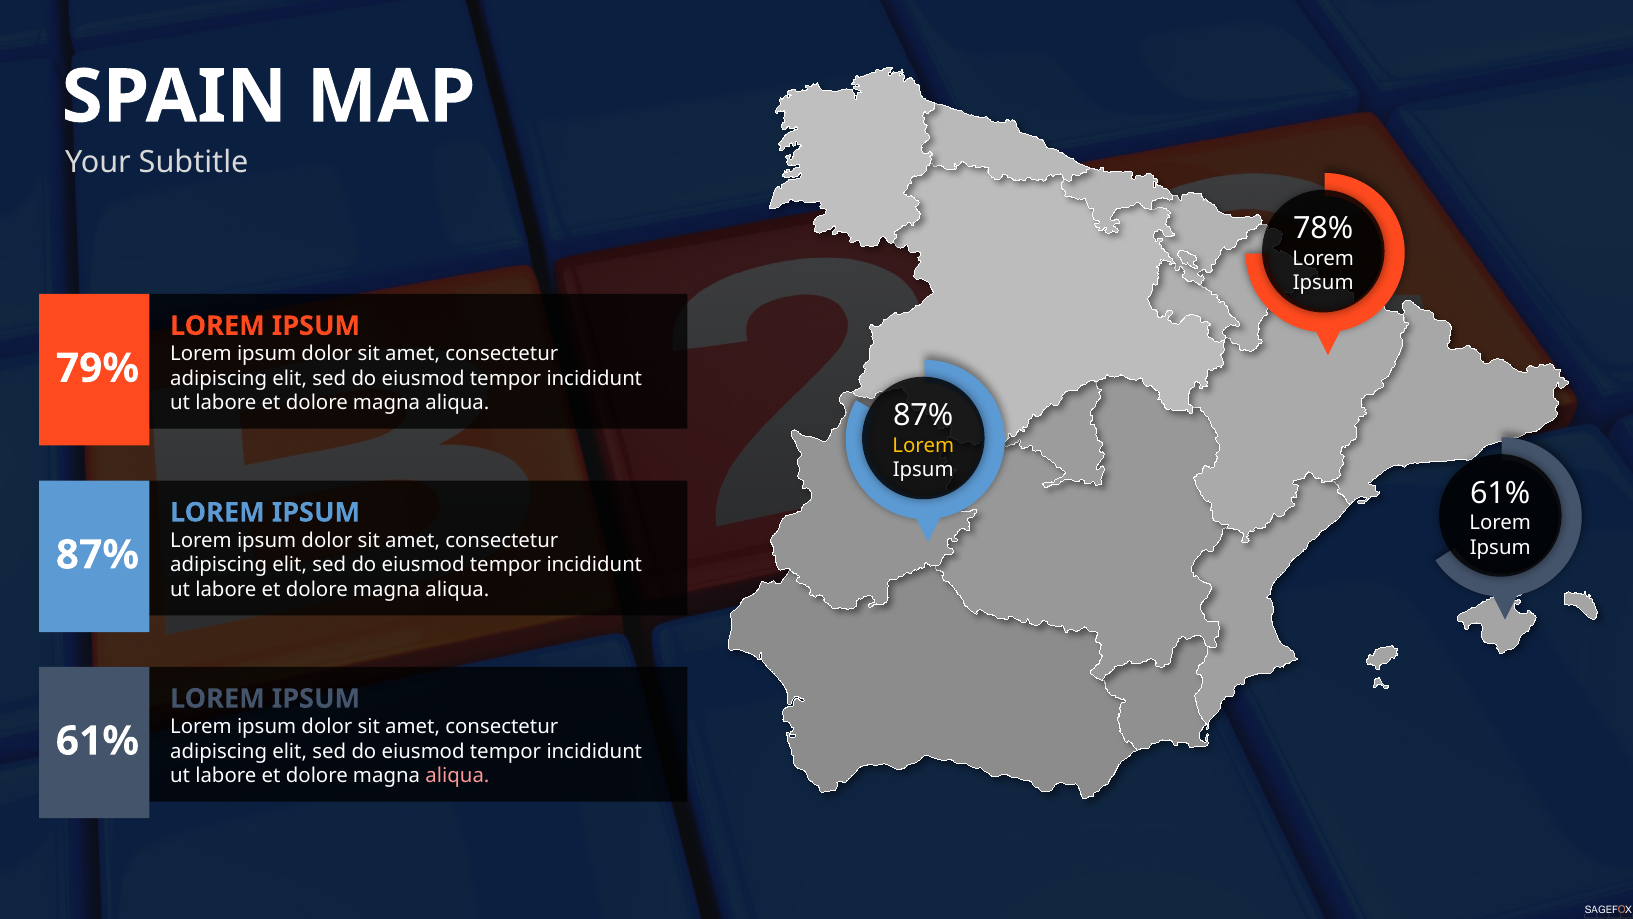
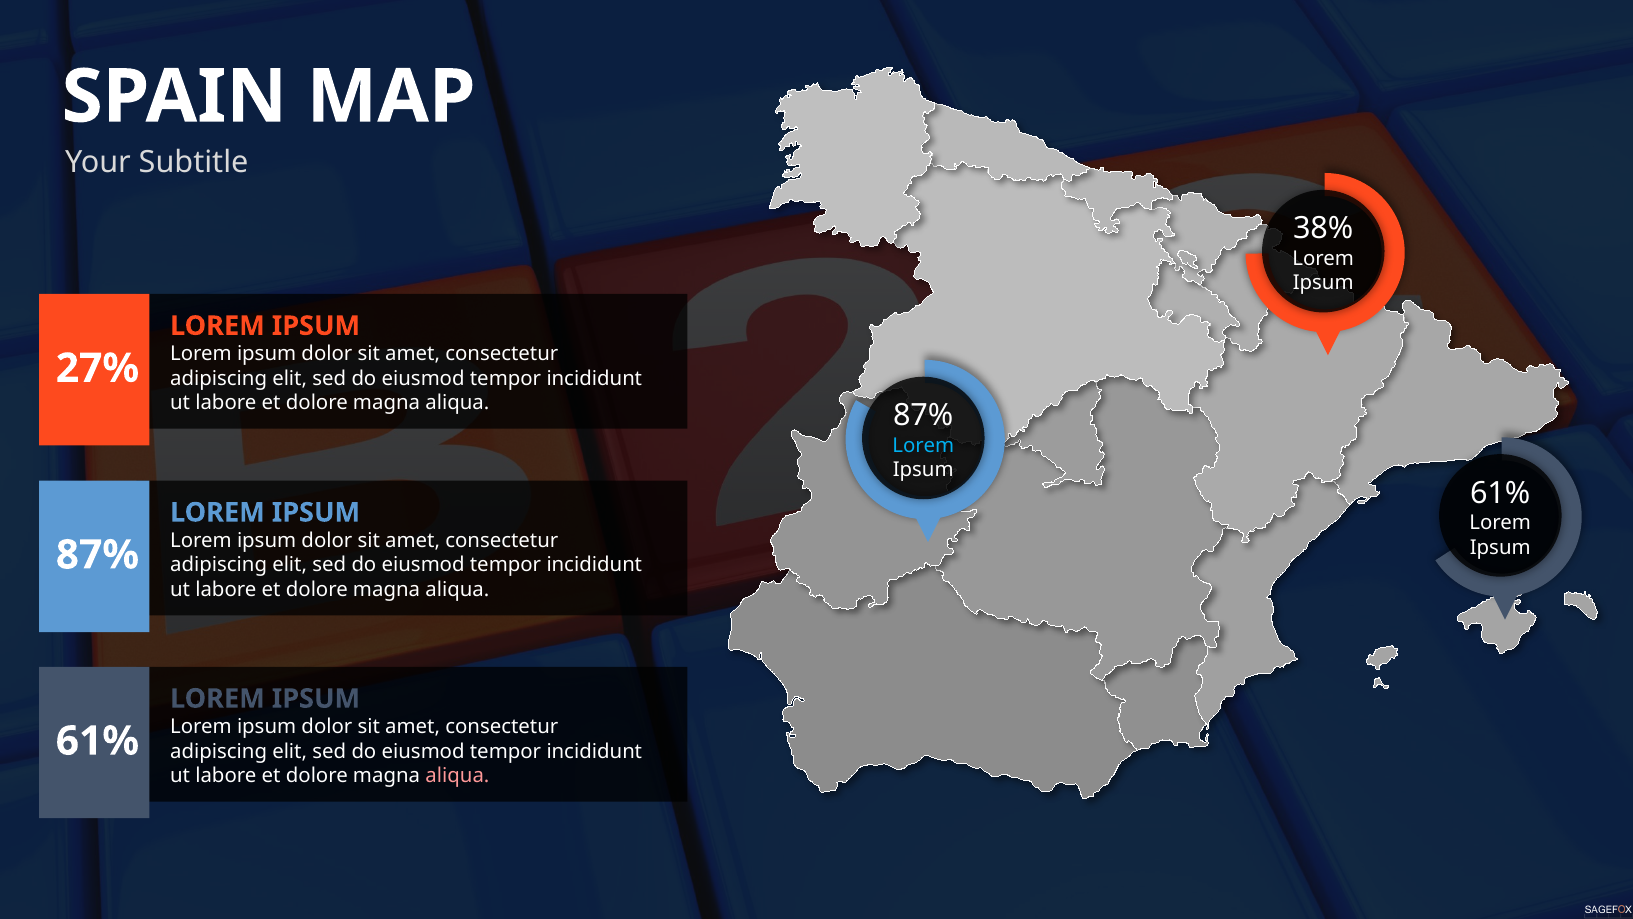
78%: 78% -> 38%
79%: 79% -> 27%
Lorem at (923, 445) colour: yellow -> light blue
